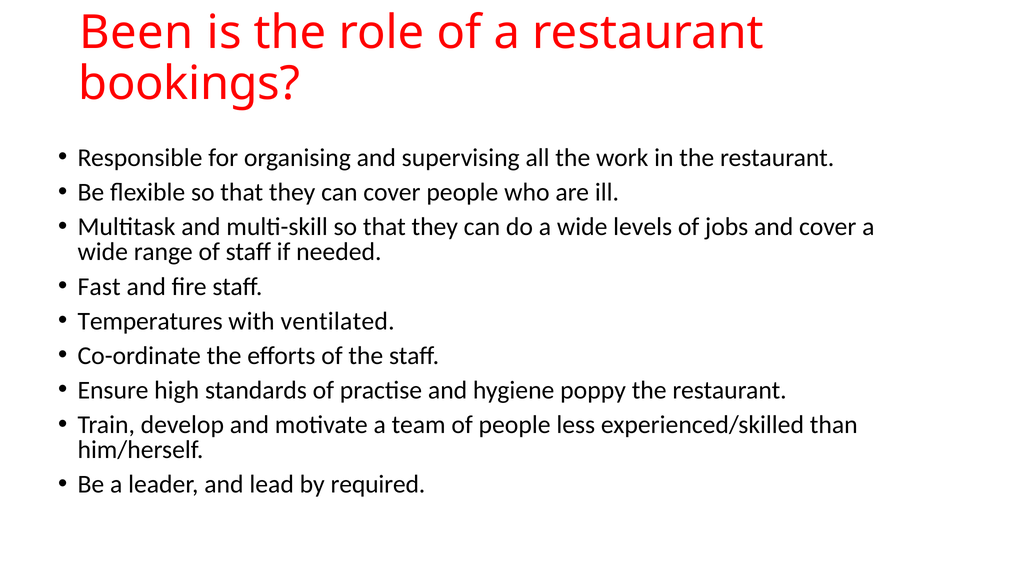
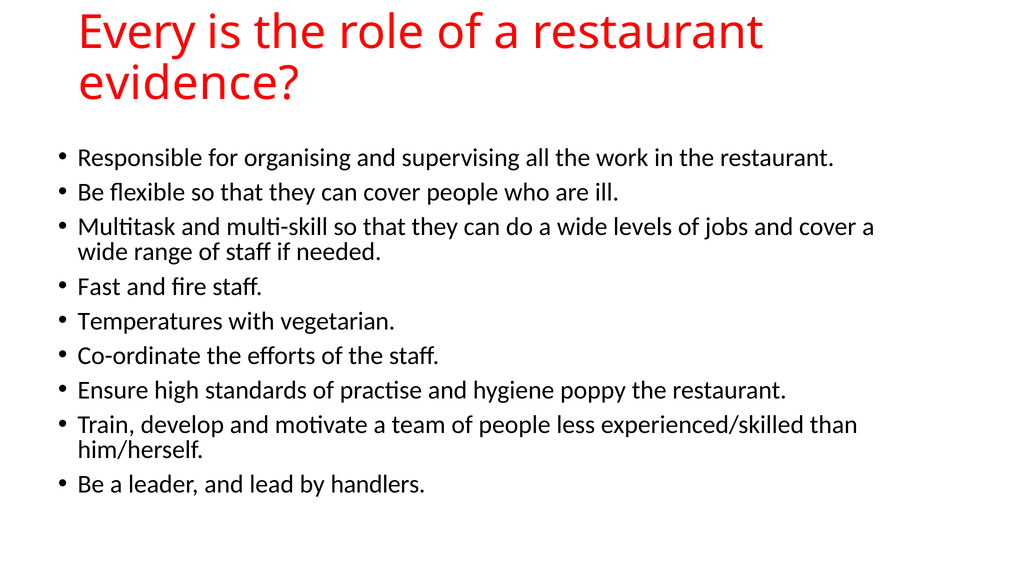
Been: Been -> Every
bookings: bookings -> evidence
ventilated: ventilated -> vegetarian
required: required -> handlers
